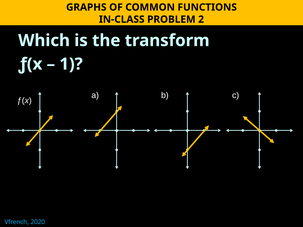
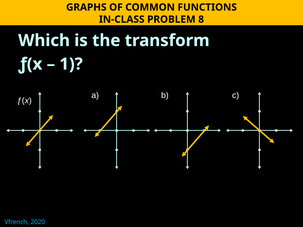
2: 2 -> 8
